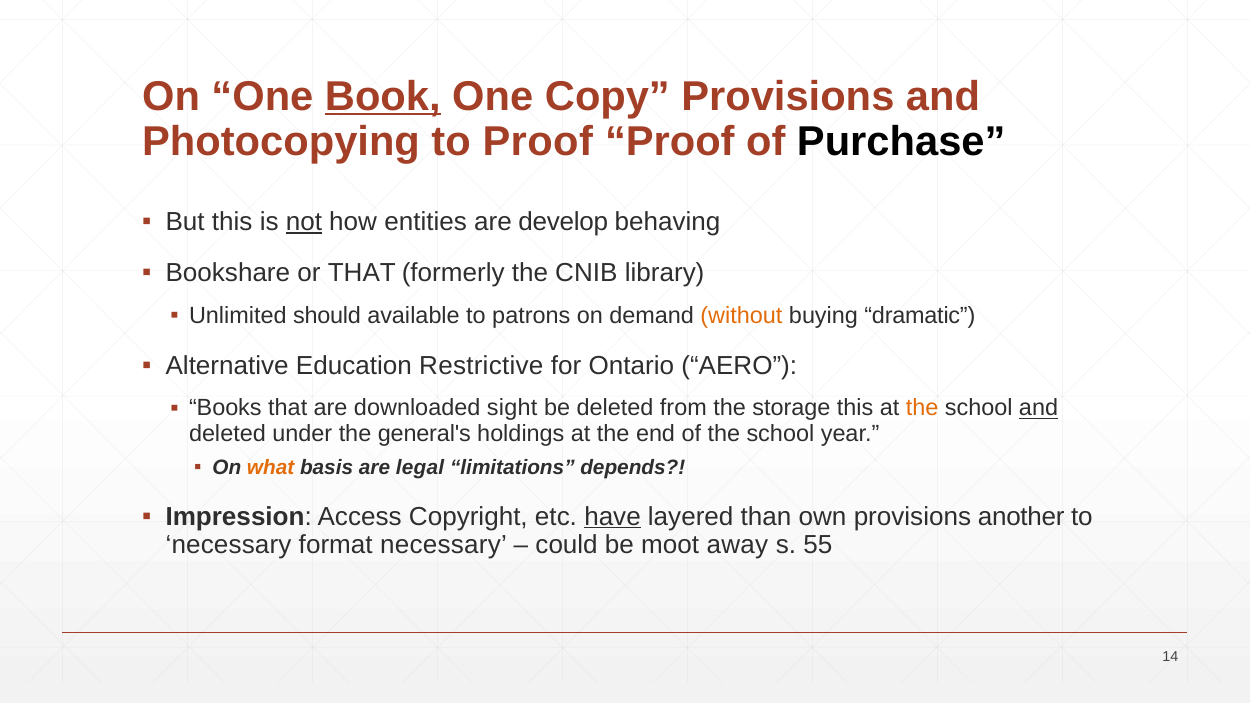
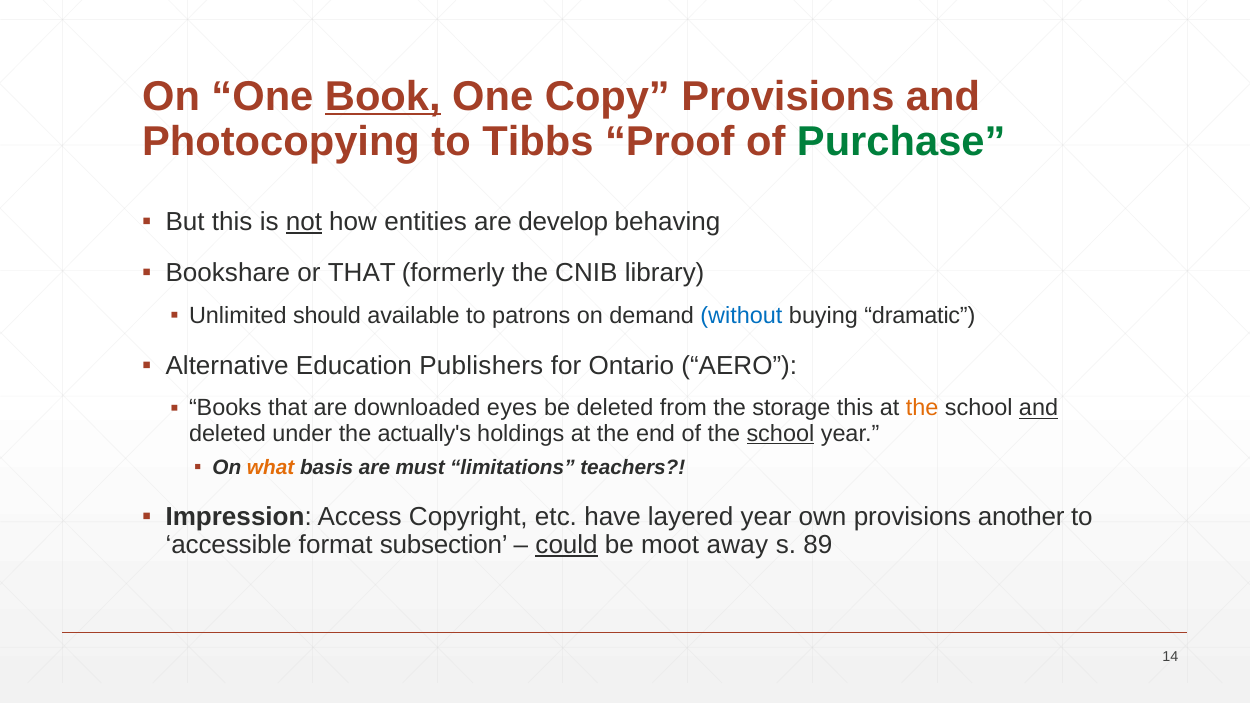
to Proof: Proof -> Tibbs
Purchase colour: black -> green
without colour: orange -> blue
Restrictive: Restrictive -> Publishers
sight: sight -> eyes
general's: general's -> actually's
school at (780, 434) underline: none -> present
legal: legal -> must
depends: depends -> teachers
have underline: present -> none
layered than: than -> year
necessary at (229, 545): necessary -> accessible
format necessary: necessary -> subsection
could underline: none -> present
55: 55 -> 89
